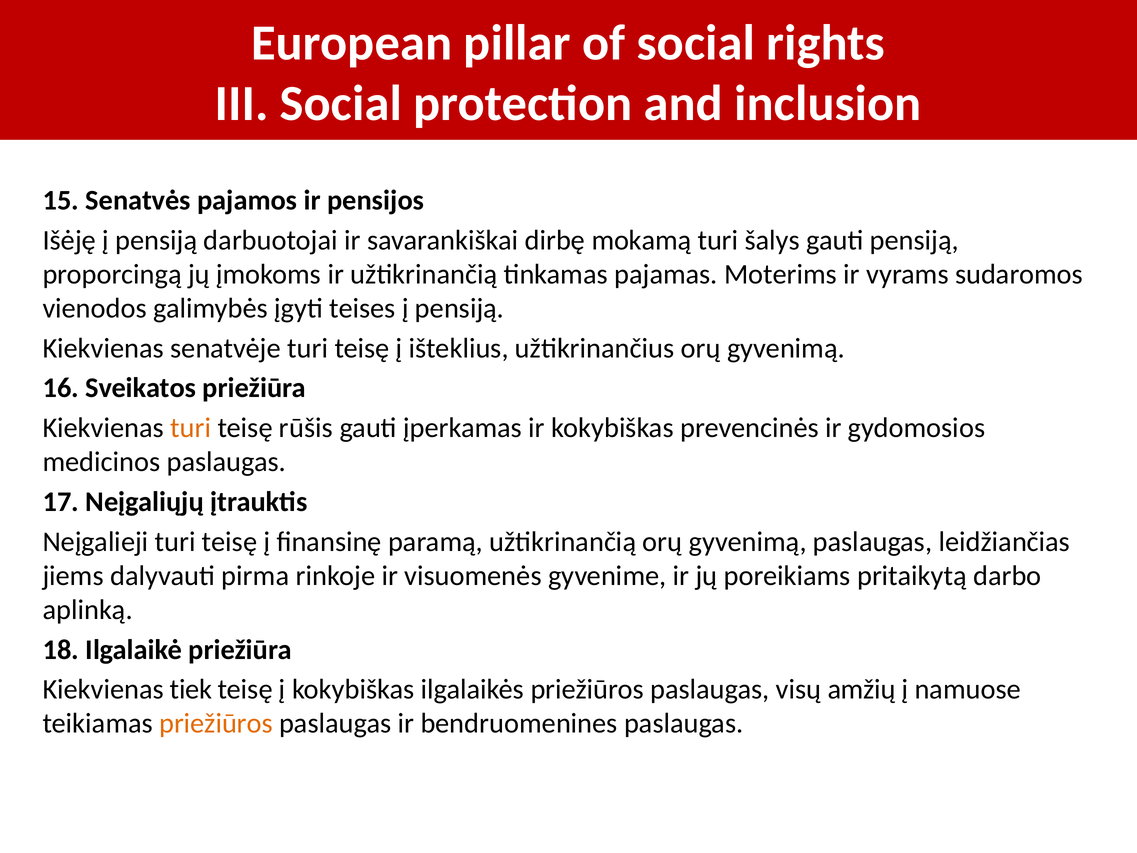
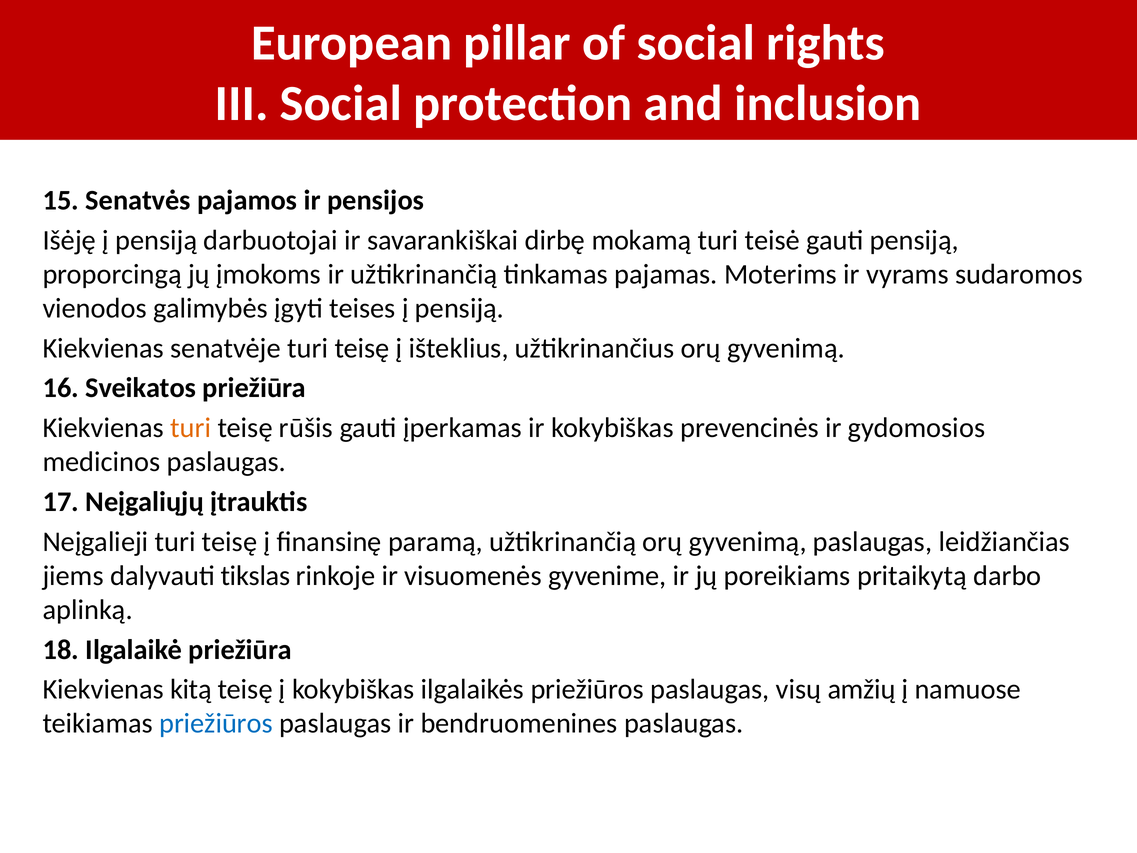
šalys: šalys -> teisė
pirma: pirma -> tikslas
tiek: tiek -> kitą
priežiūros at (216, 723) colour: orange -> blue
